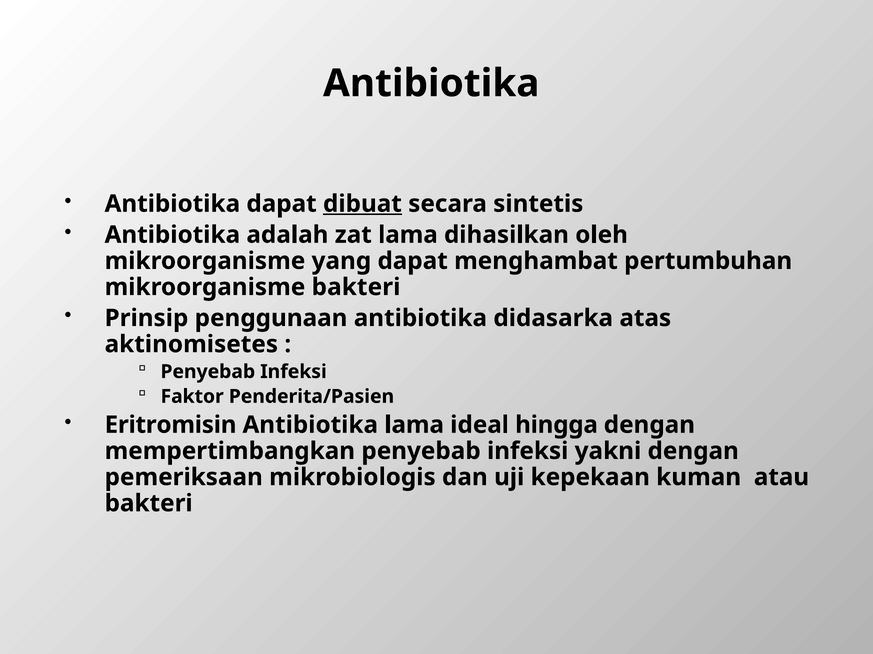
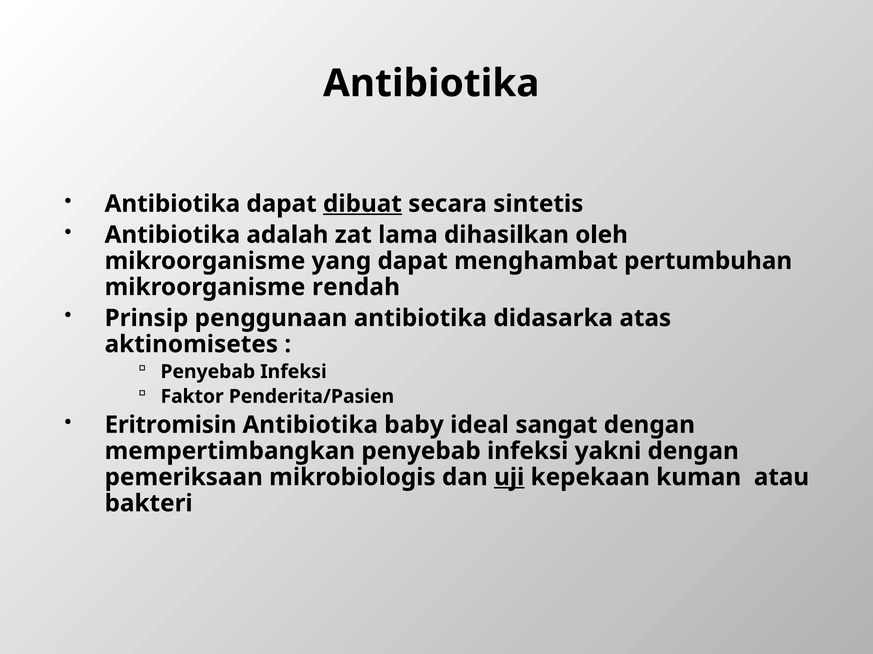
mikroorganisme bakteri: bakteri -> rendah
Antibiotika lama: lama -> baby
hingga: hingga -> sangat
uji underline: none -> present
